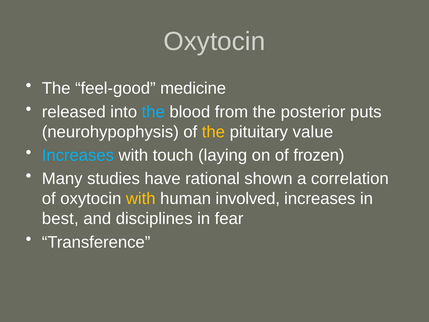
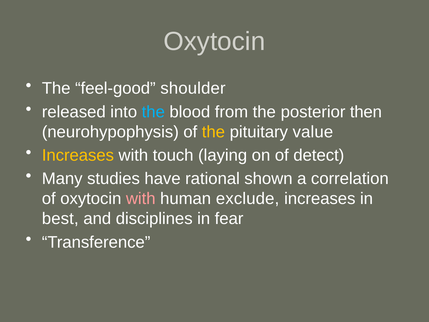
medicine: medicine -> shoulder
puts: puts -> then
Increases at (78, 155) colour: light blue -> yellow
frozen: frozen -> detect
with at (141, 199) colour: yellow -> pink
involved: involved -> exclude
